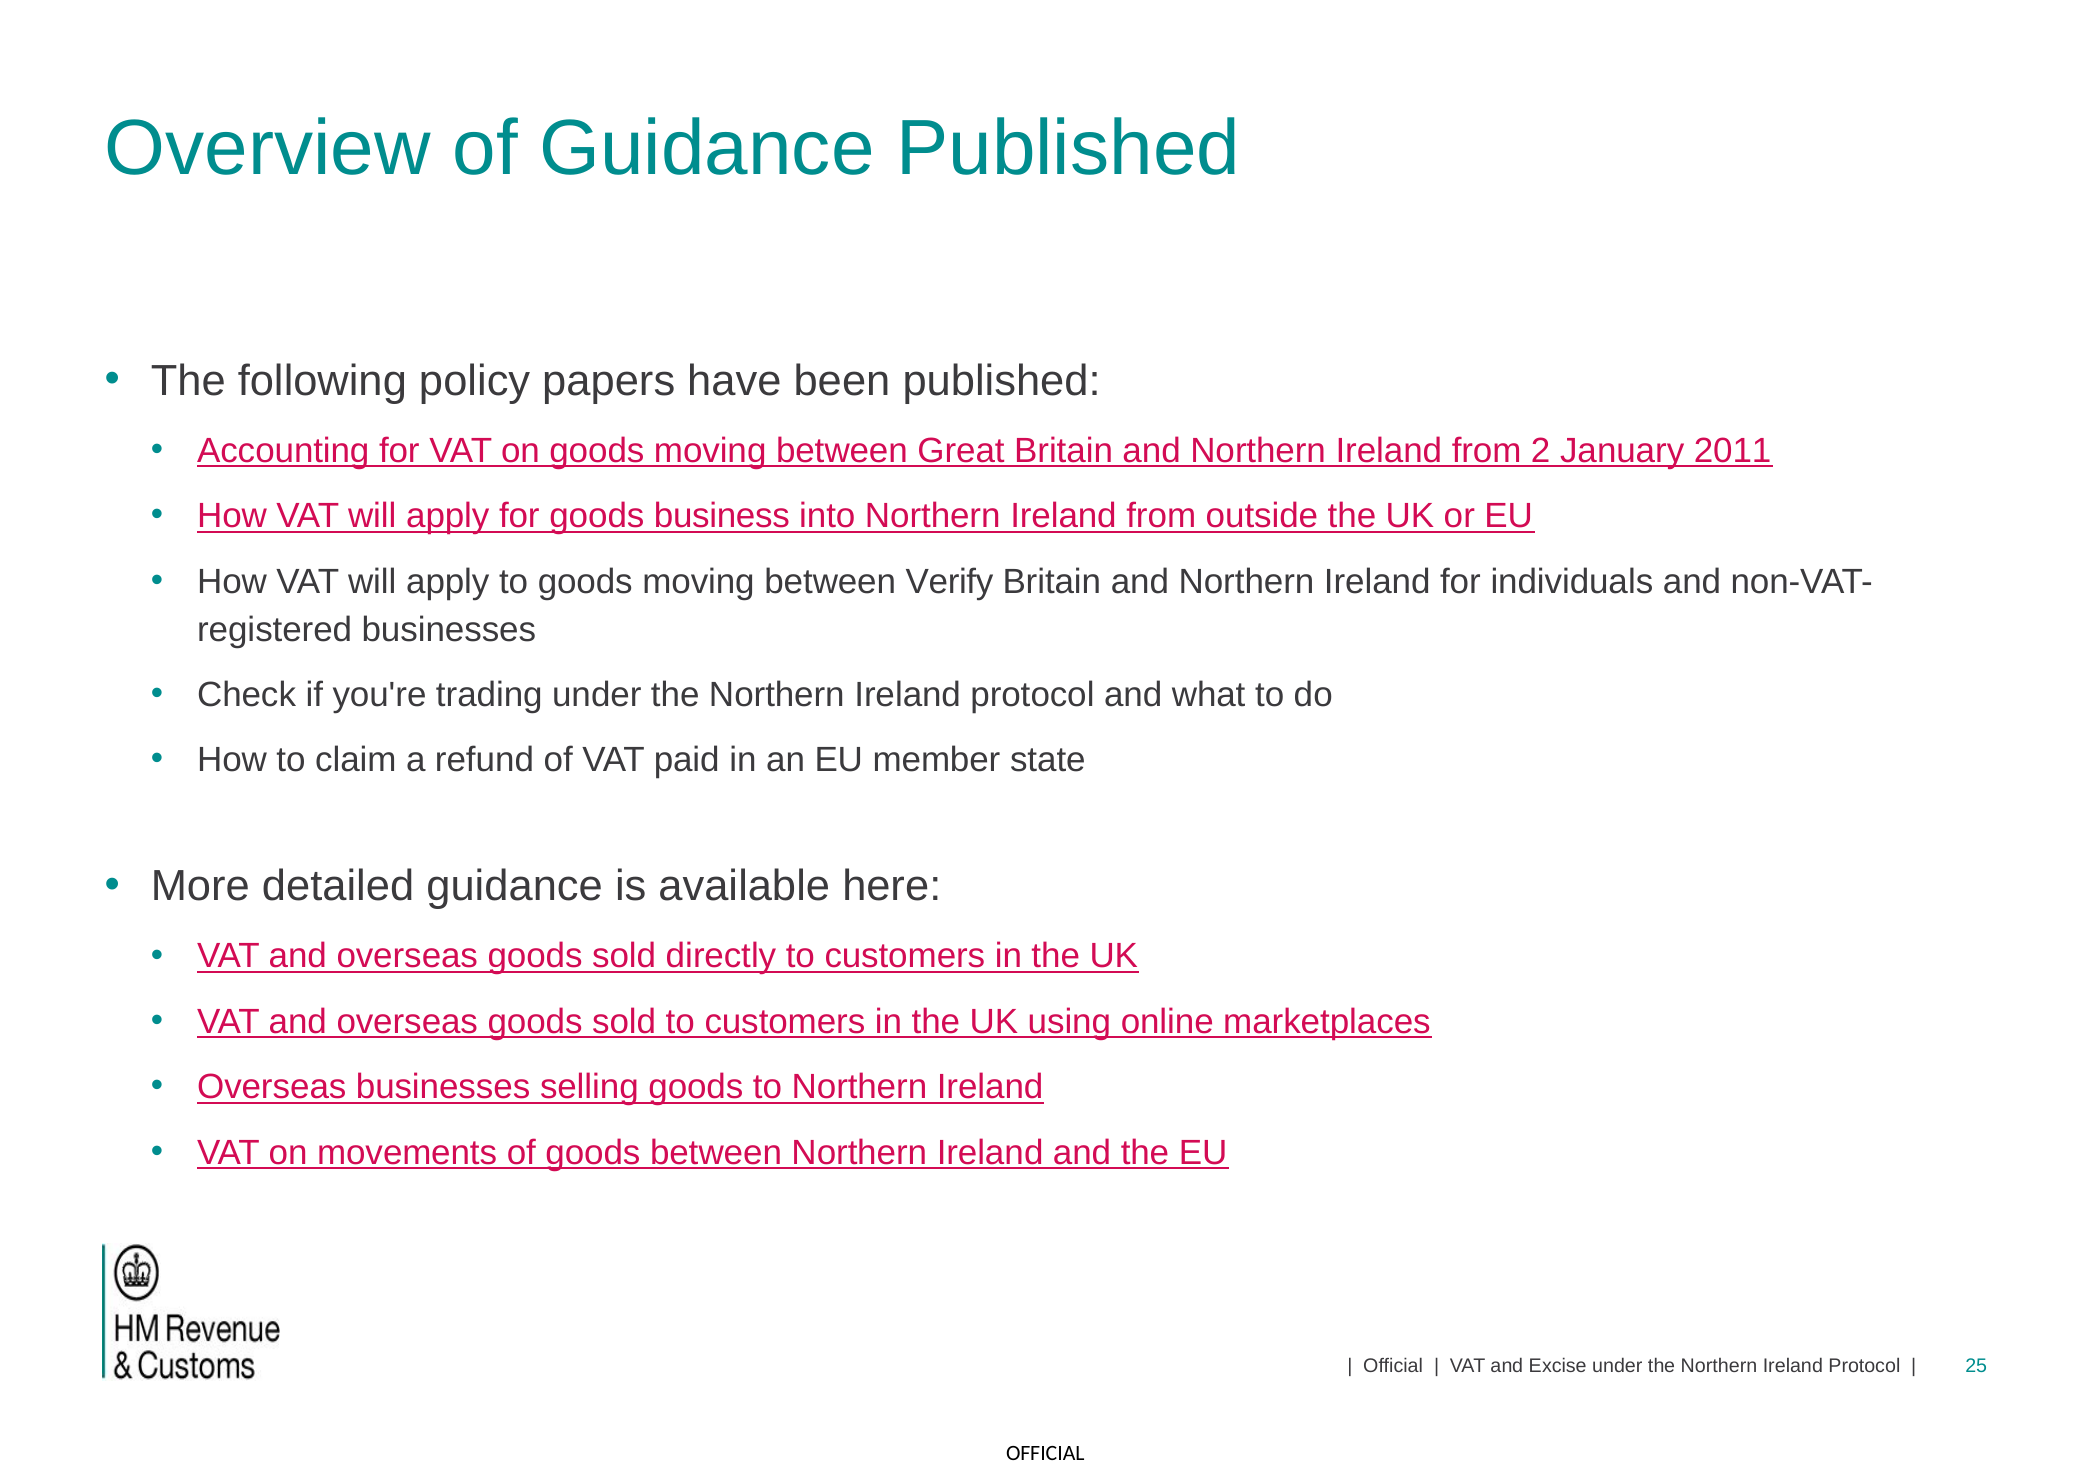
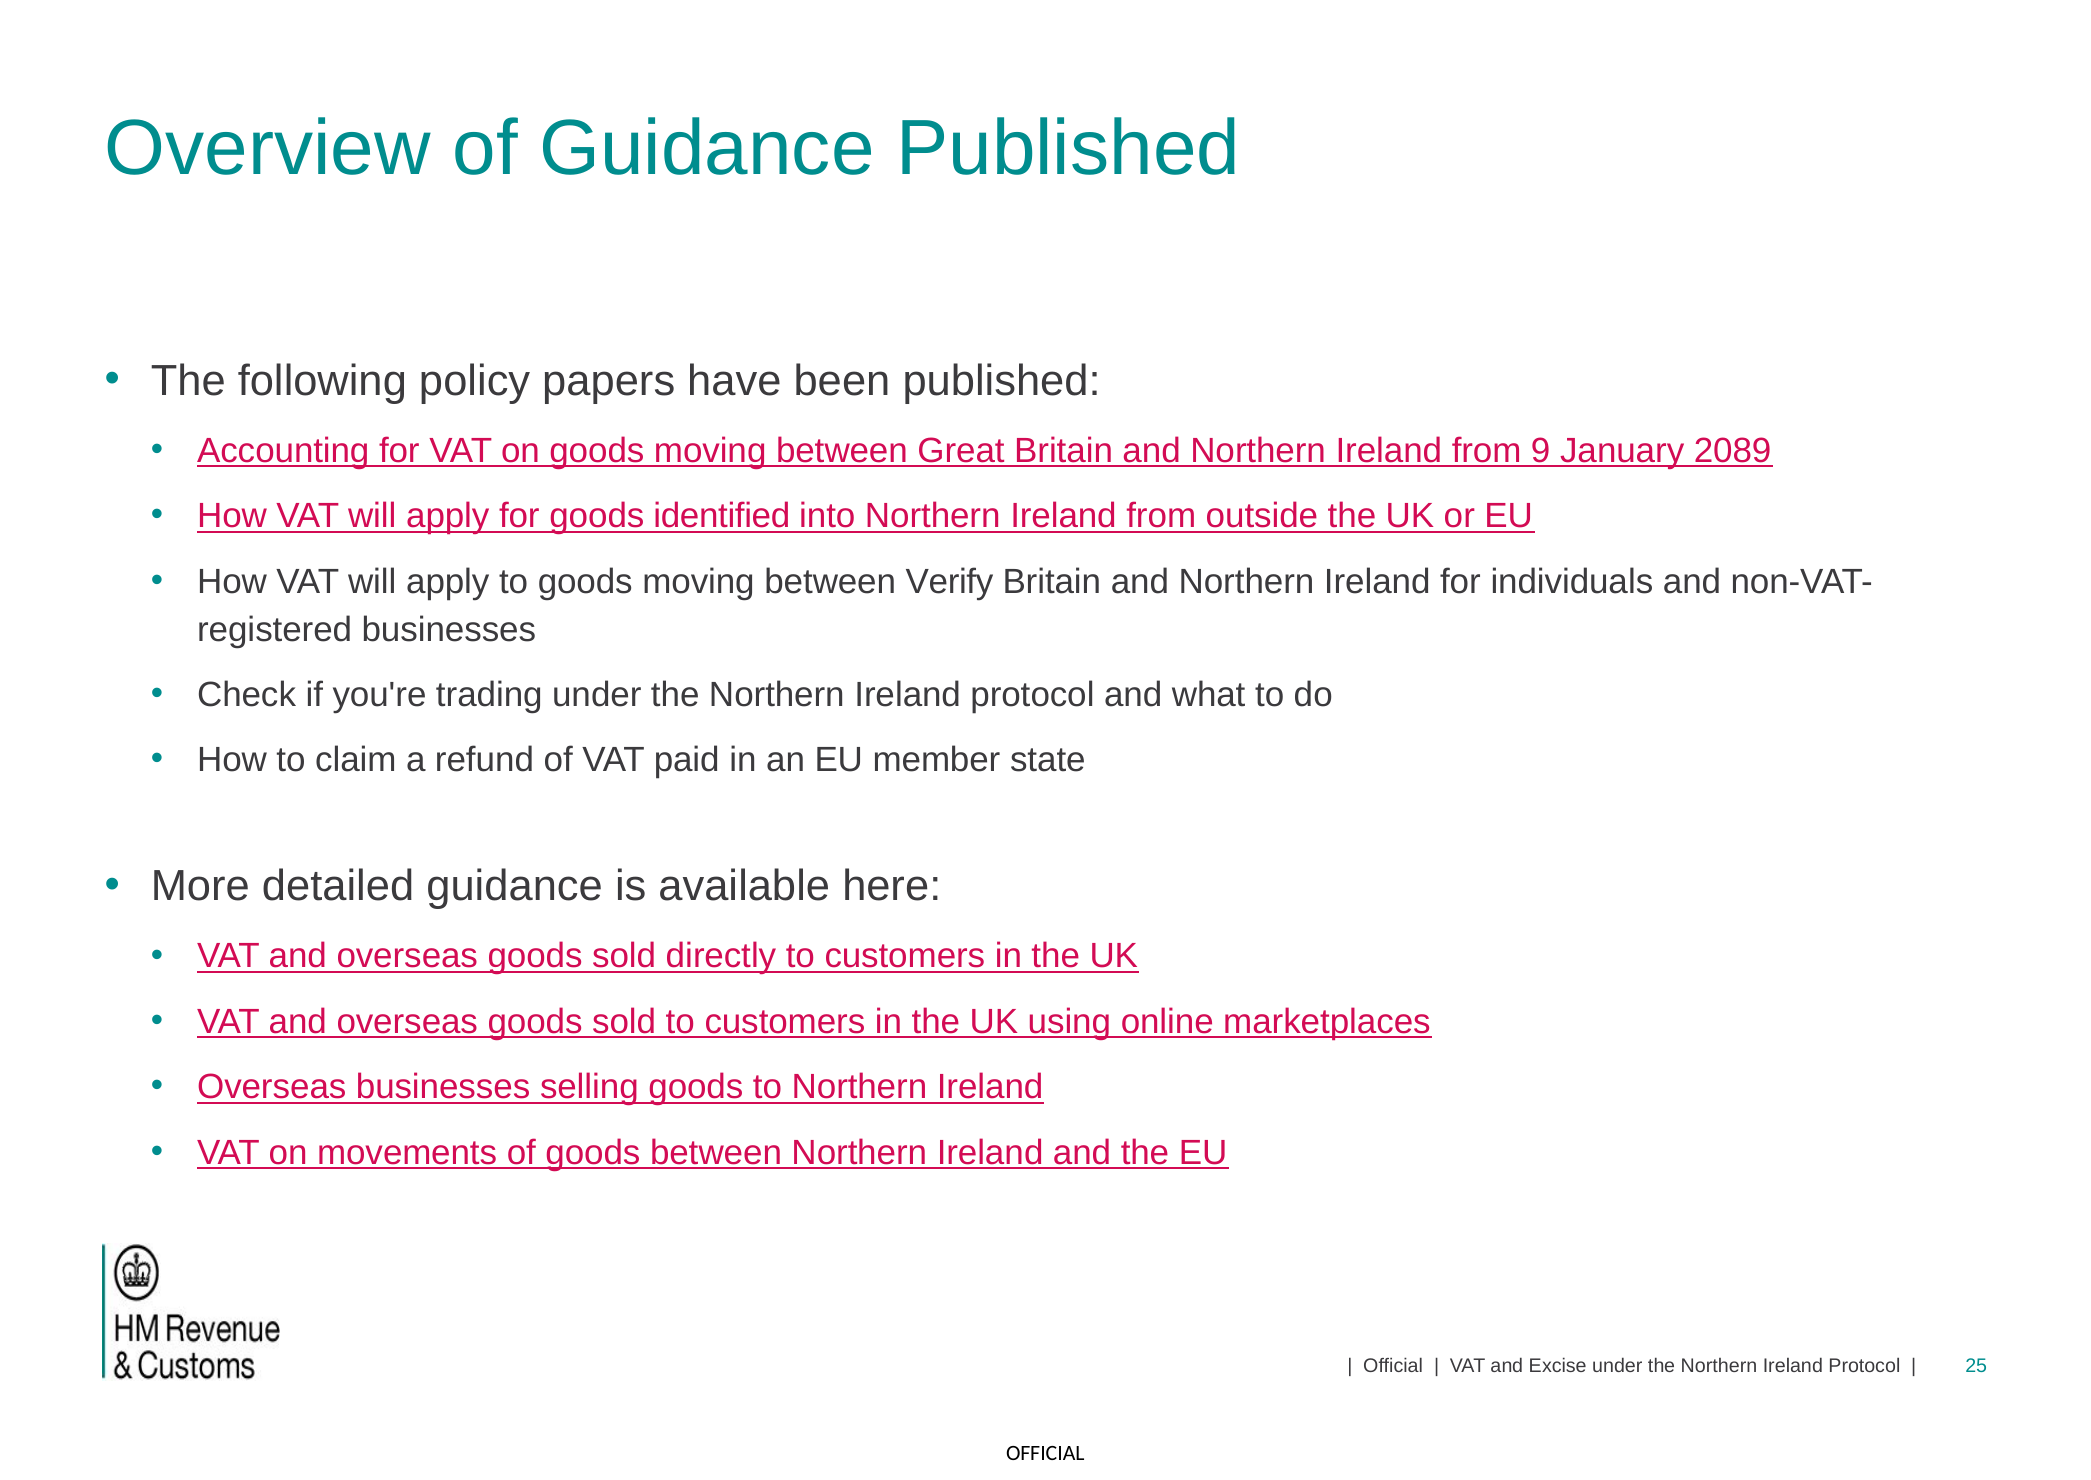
2: 2 -> 9
2011: 2011 -> 2089
business: business -> identified
